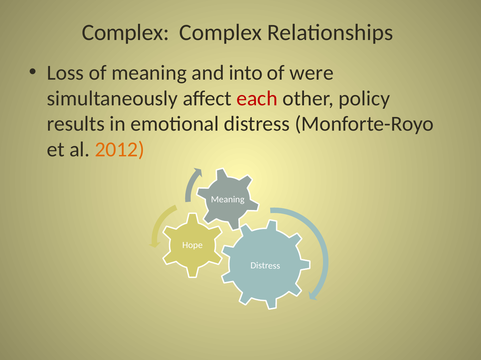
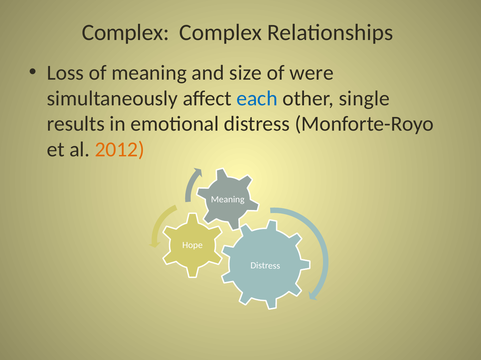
into: into -> size
each colour: red -> blue
policy: policy -> single
